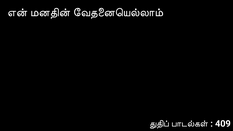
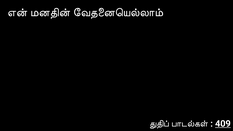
409 underline: none -> present
